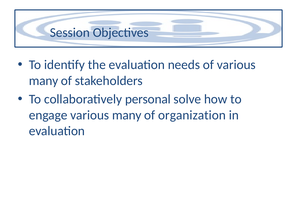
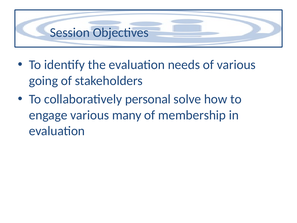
many at (44, 81): many -> going
organization: organization -> membership
